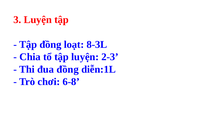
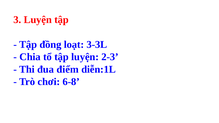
8-3L: 8-3L -> 3-3L
đua đồng: đồng -> điểm
